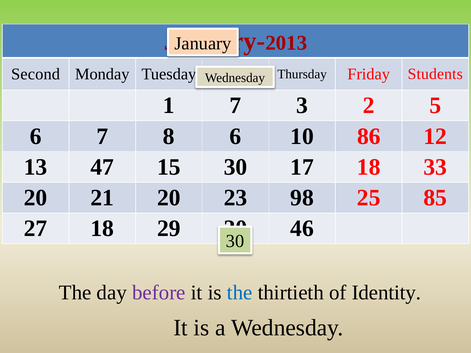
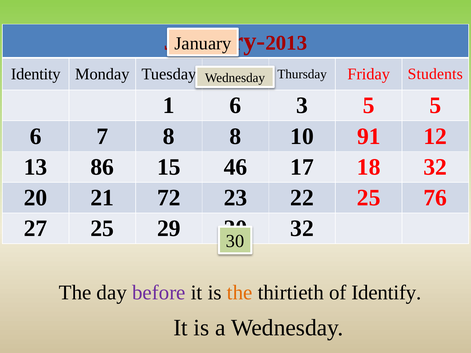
Second: Second -> Identity
1 7: 7 -> 6
3 2: 2 -> 5
8 6: 6 -> 8
86: 86 -> 91
47: 47 -> 86
15 30: 30 -> 46
18 33: 33 -> 32
21 20: 20 -> 72
98: 98 -> 22
85: 85 -> 76
27 18: 18 -> 25
46 at (302, 229): 46 -> 32
the at (240, 293) colour: blue -> orange
Identity: Identity -> Identify
